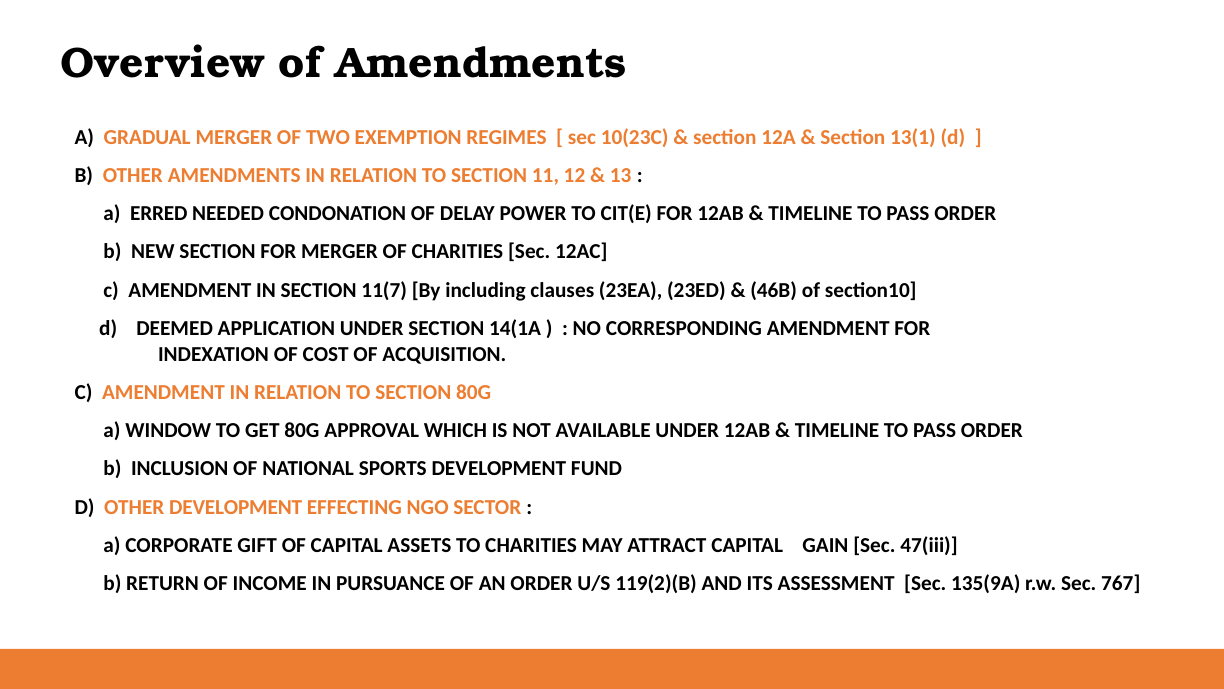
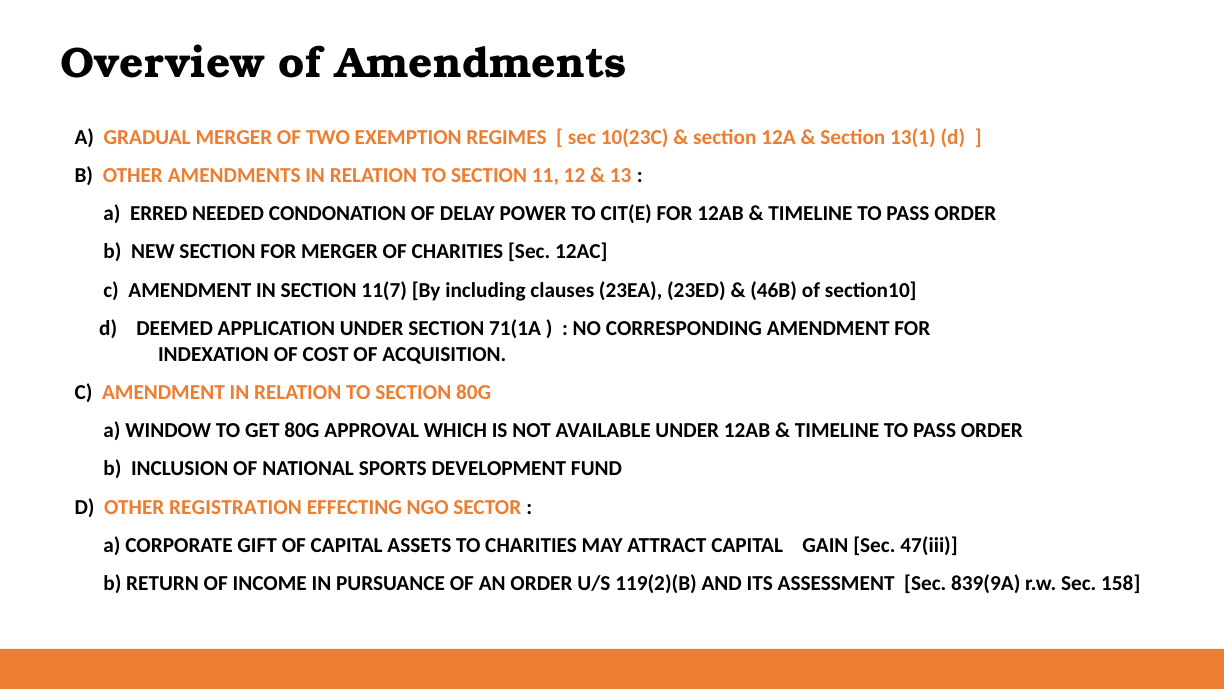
14(1A: 14(1A -> 71(1A
OTHER DEVELOPMENT: DEVELOPMENT -> REGISTRATION
135(9A: 135(9A -> 839(9A
767: 767 -> 158
